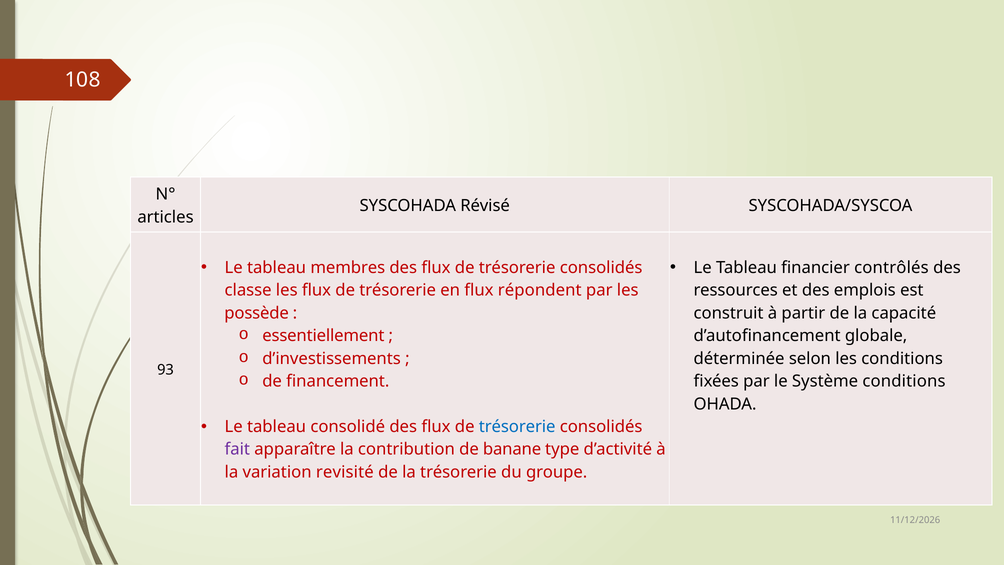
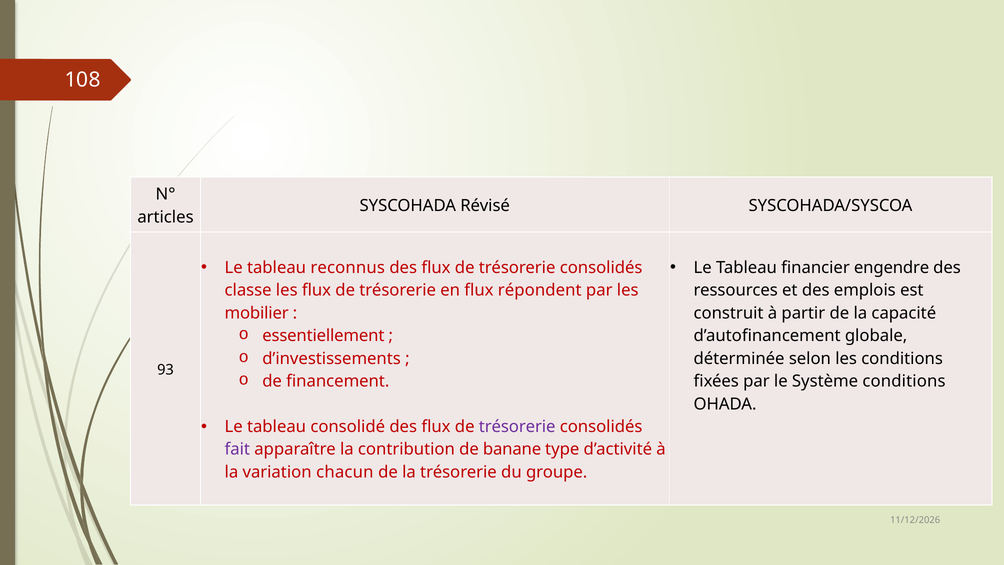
membres: membres -> reconnus
contrôlés: contrôlés -> engendre
possède: possède -> mobilier
trésorerie at (517, 427) colour: blue -> purple
revisité: revisité -> chacun
